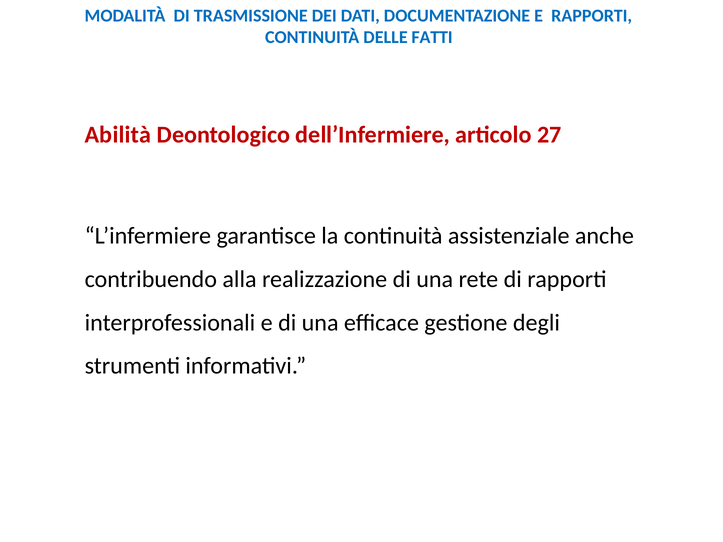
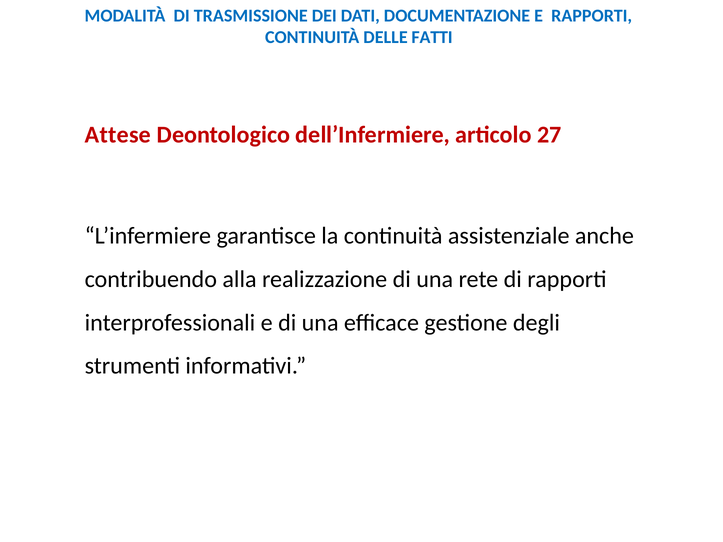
Abilità: Abilità -> Attese
